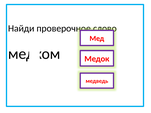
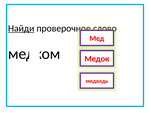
Найди underline: none -> present
